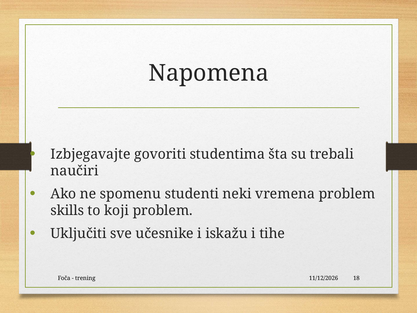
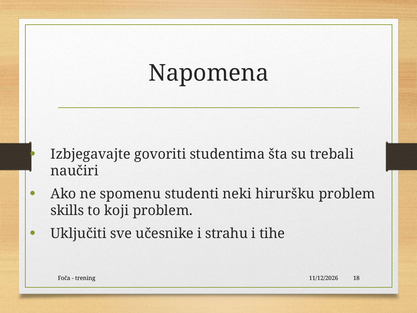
vremena: vremena -> hiruršku
iskažu: iskažu -> strahu
